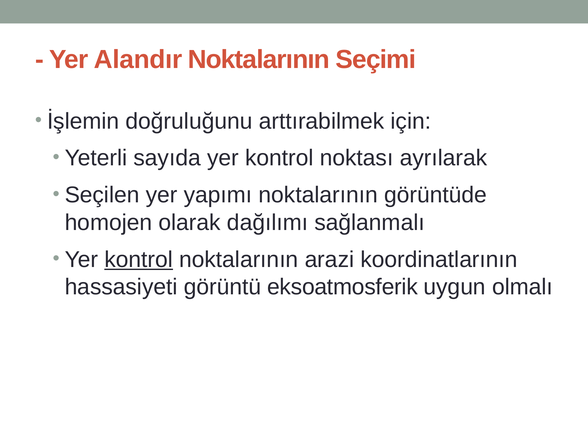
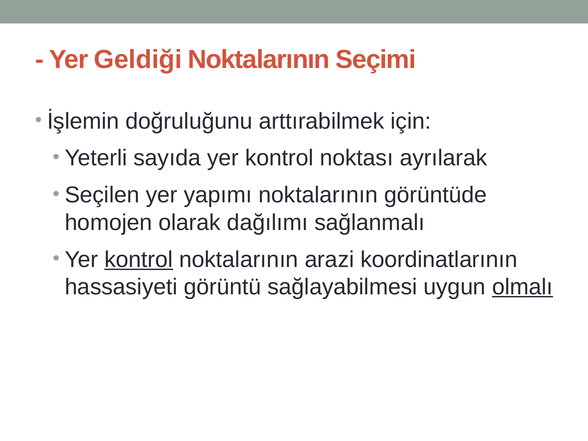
Alandır: Alandır -> Geldiği
eksoatmosferik: eksoatmosferik -> sağlayabilmesi
olmalı underline: none -> present
